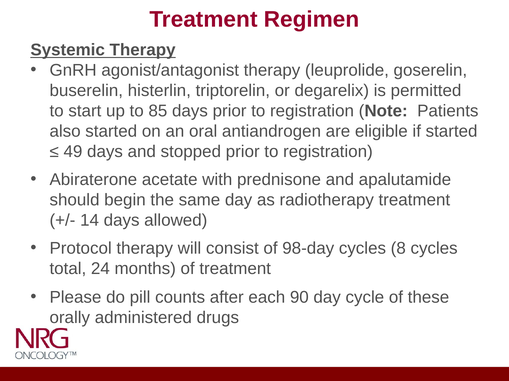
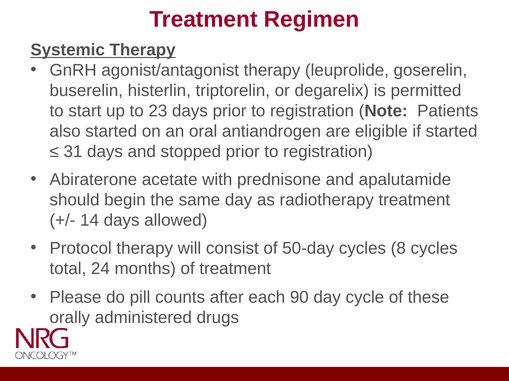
85: 85 -> 23
49: 49 -> 31
98-day: 98-day -> 50-day
